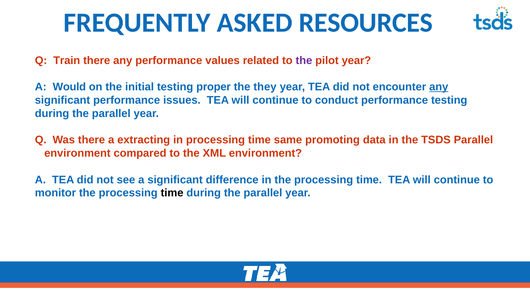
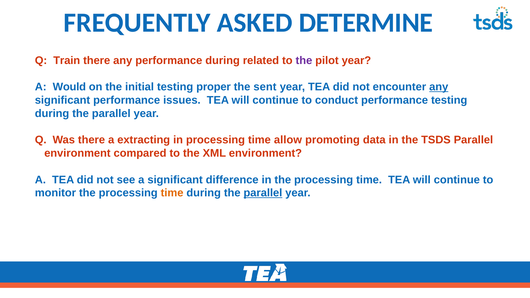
RESOURCES: RESOURCES -> DETERMINE
performance values: values -> during
they: they -> sent
same: same -> allow
time at (172, 193) colour: black -> orange
parallel at (263, 193) underline: none -> present
